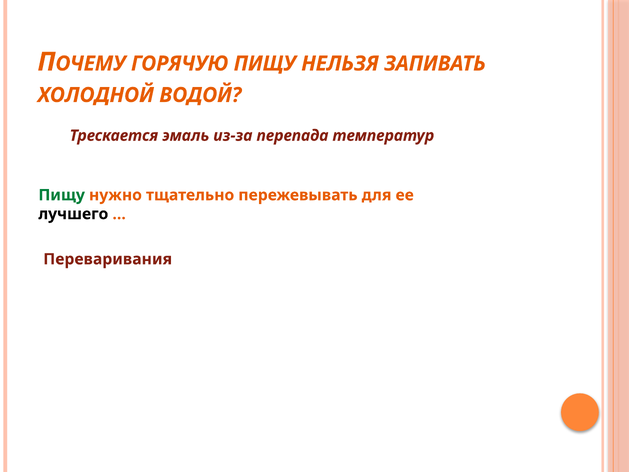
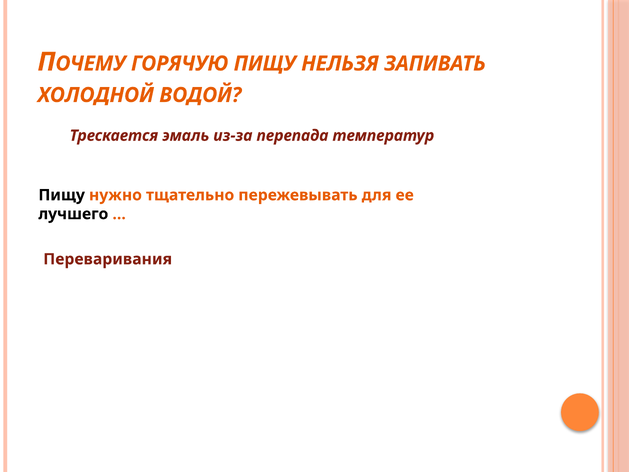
Пищу at (62, 195) colour: green -> black
